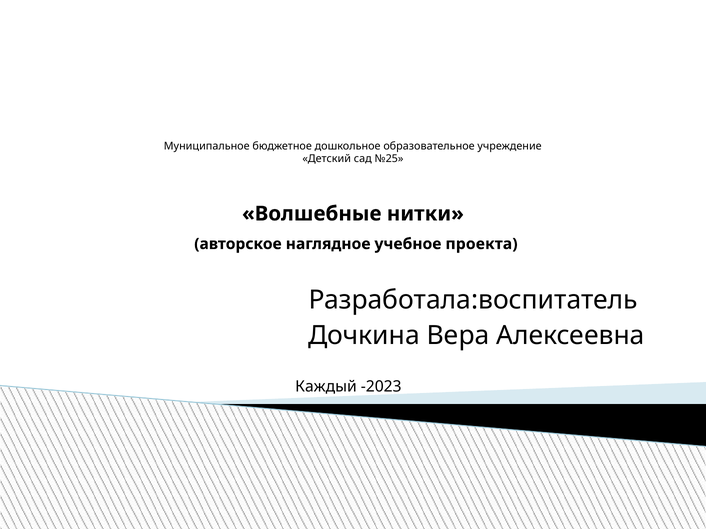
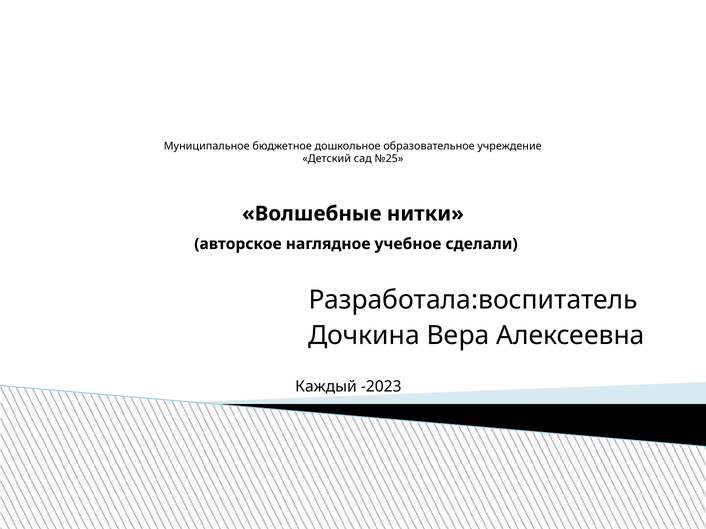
проекта: проекта -> сделали
